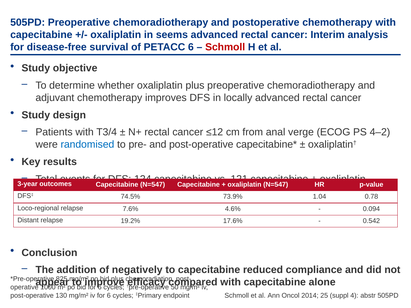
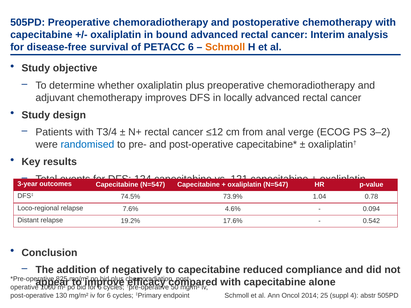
seems: seems -> bound
Schmoll at (225, 47) colour: red -> orange
4–2: 4–2 -> 3–2
